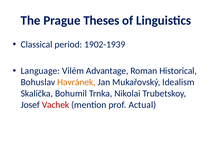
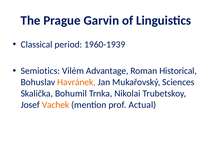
Theses: Theses -> Garvin
1902-1939: 1902-1939 -> 1960-1939
Language: Language -> Semiotics
Idealism: Idealism -> Sciences
Vachek colour: red -> orange
